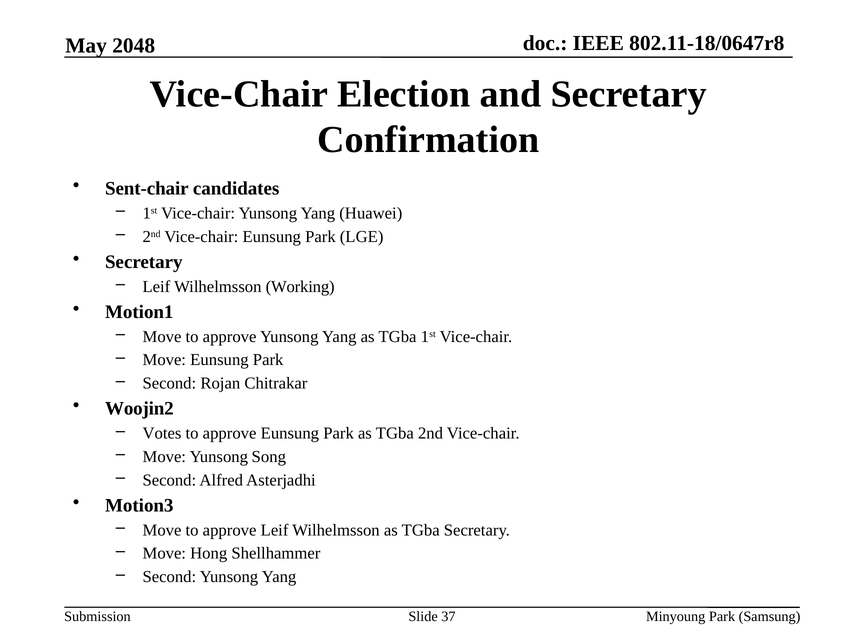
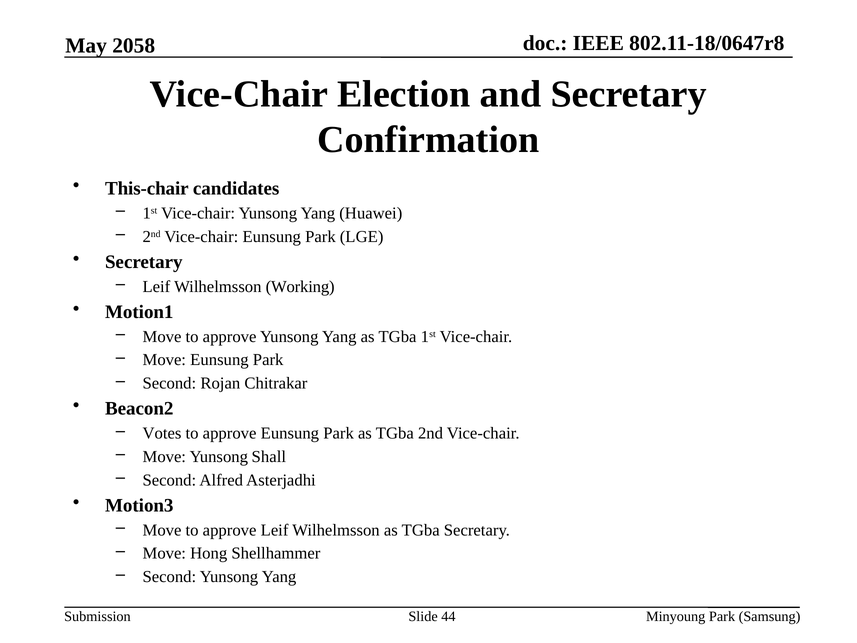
2048: 2048 -> 2058
Sent-chair: Sent-chair -> This-chair
Woojin2: Woojin2 -> Beacon2
Song: Song -> Shall
37: 37 -> 44
